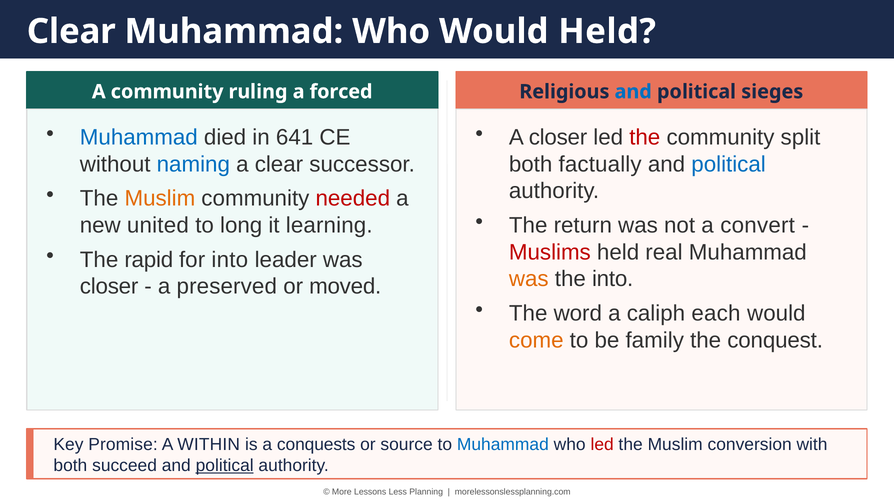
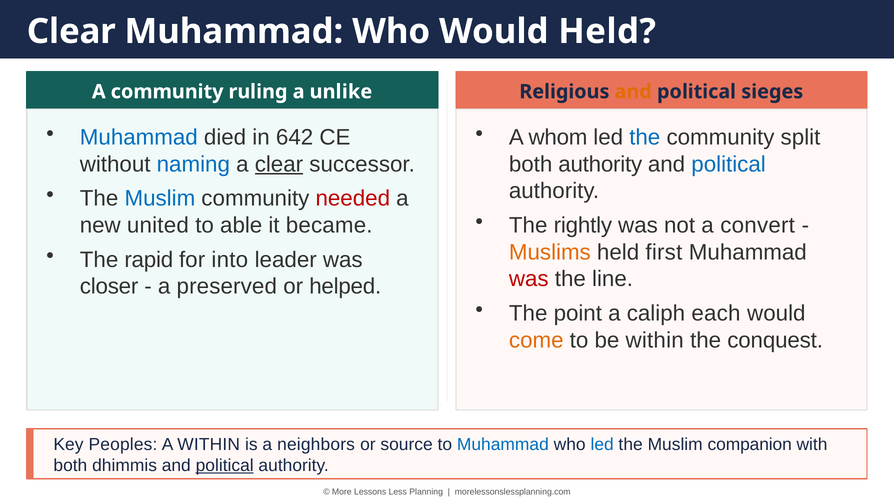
forced: forced -> unlike
and at (633, 92) colour: blue -> orange
641: 641 -> 642
A closer: closer -> whom
the at (645, 137) colour: red -> blue
clear at (279, 164) underline: none -> present
both factually: factually -> authority
Muslim at (160, 198) colour: orange -> blue
return: return -> rightly
long: long -> able
learning: learning -> became
Muslims colour: red -> orange
real: real -> first
was at (529, 279) colour: orange -> red
the into: into -> line
moved: moved -> helped
word: word -> point
be family: family -> within
Promise: Promise -> Peoples
conquests: conquests -> neighbors
led at (602, 444) colour: red -> blue
conversion: conversion -> companion
succeed: succeed -> dhimmis
